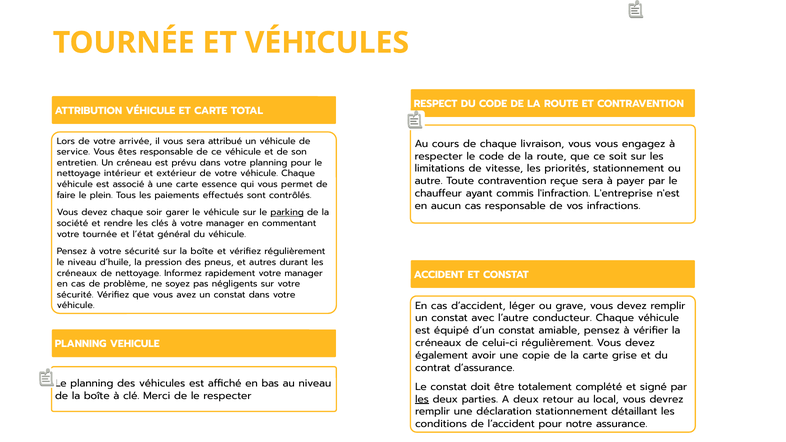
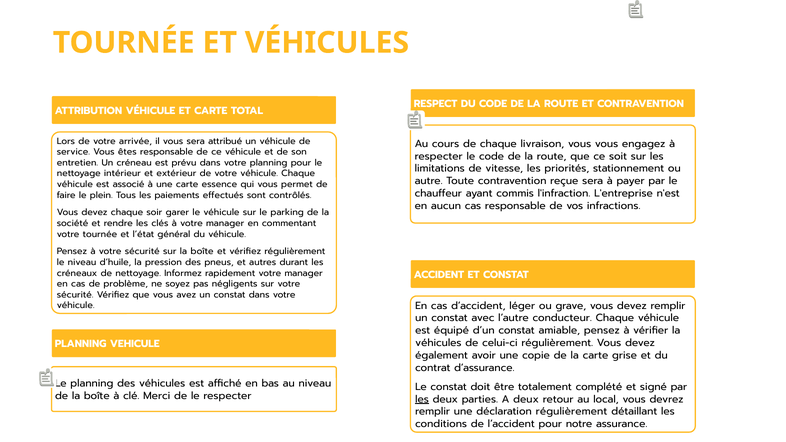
parking underline: present -> none
créneaux at (438, 343): créneaux -> véhicules
déclaration stationnement: stationnement -> régulièrement
